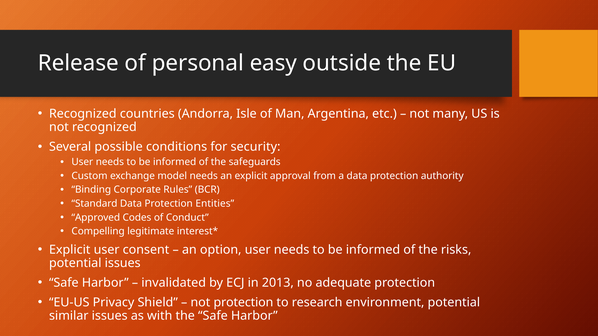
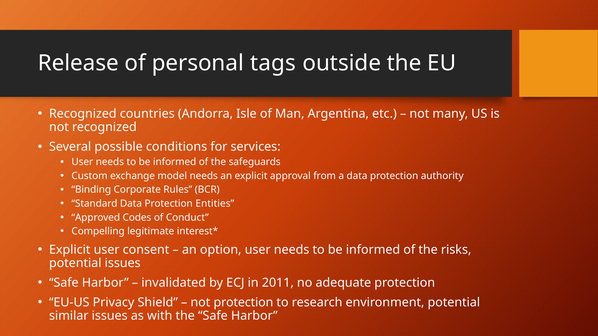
easy: easy -> tags
security: security -> services
2013: 2013 -> 2011
